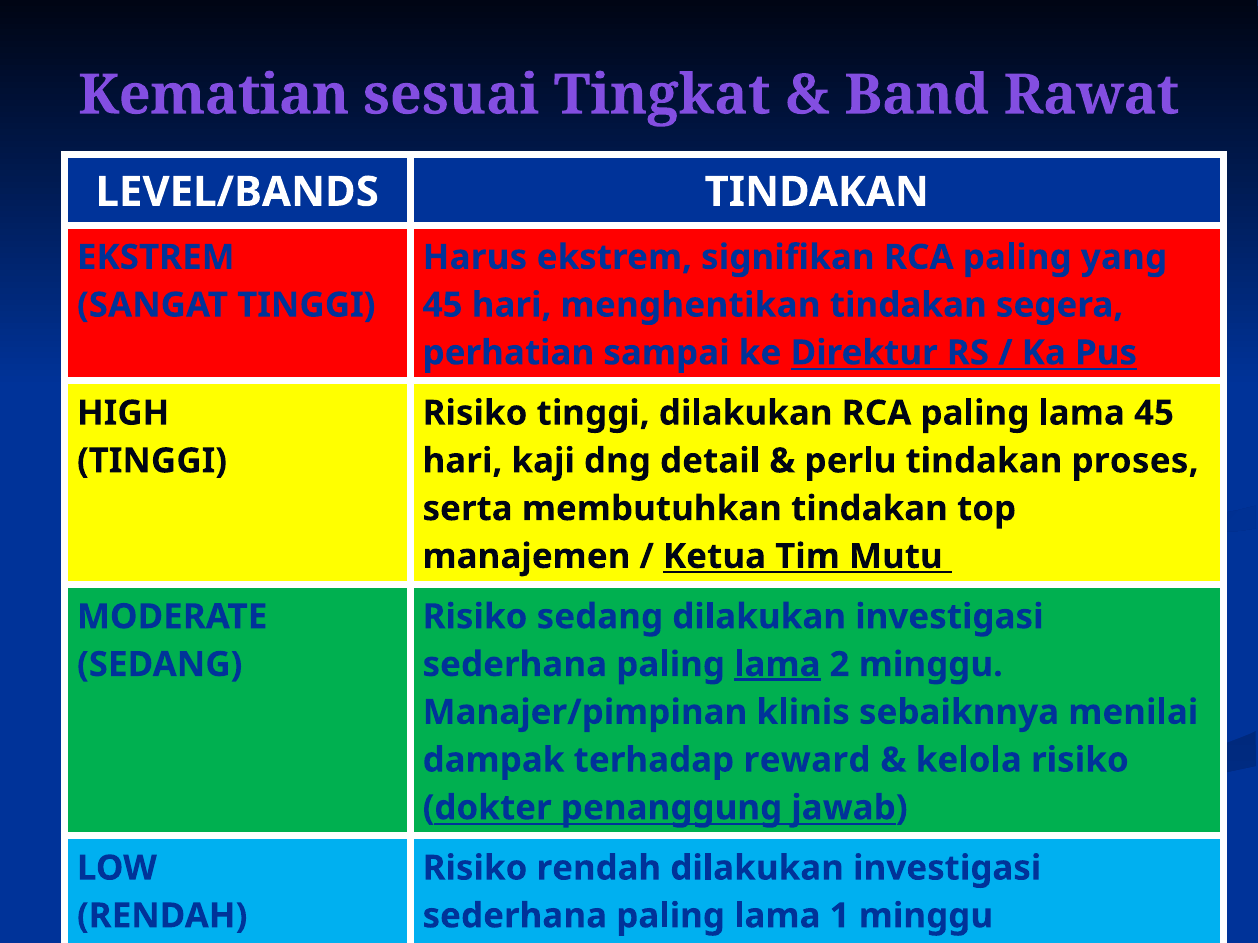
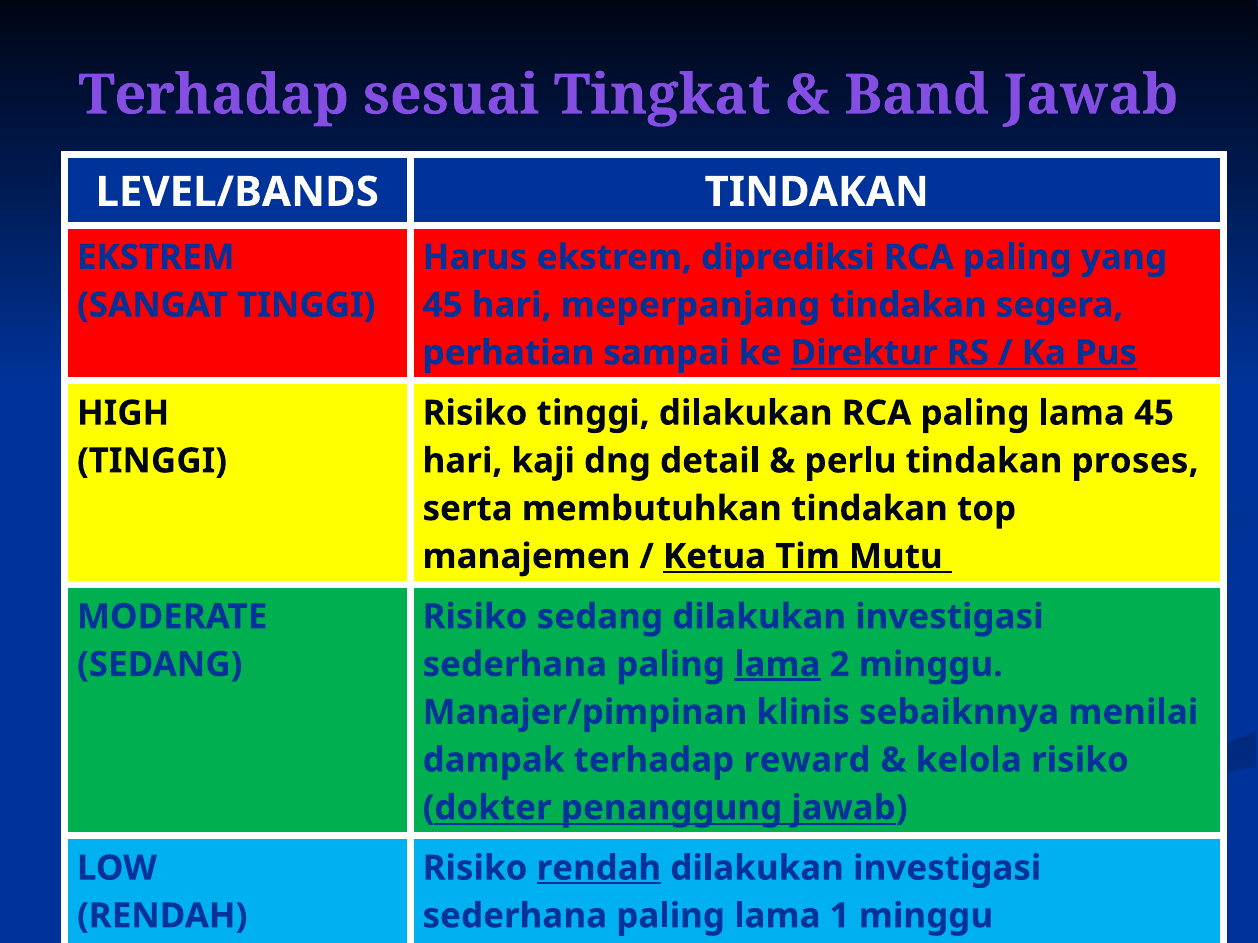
Kematian at (214, 95): Kematian -> Terhadap
Band Rawat: Rawat -> Jawab
signifikan: signifikan -> diprediksi
menghentikan: menghentikan -> meperpanjang
rendah at (599, 869) underline: none -> present
